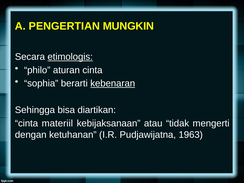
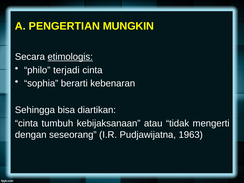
aturan: aturan -> terjadi
kebenaran underline: present -> none
materiil: materiil -> tumbuh
ketuhanan: ketuhanan -> seseorang
